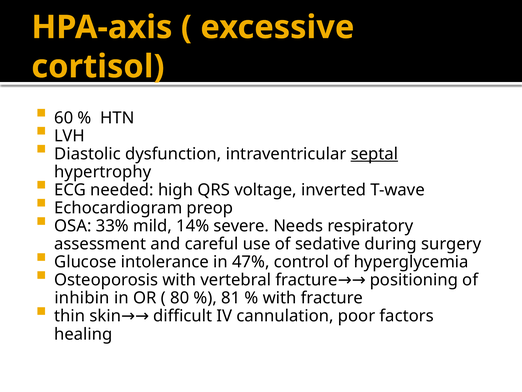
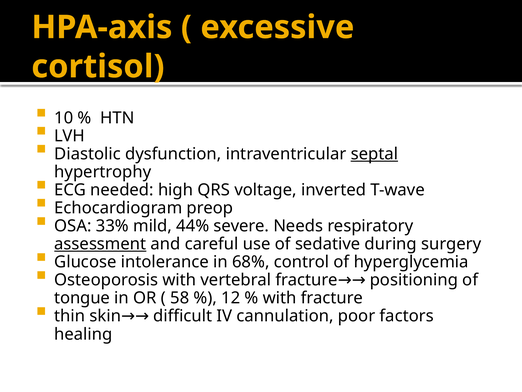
60: 60 -> 10
14%: 14% -> 44%
assessment underline: none -> present
47%: 47% -> 68%
inhibin: inhibin -> tongue
80: 80 -> 58
81: 81 -> 12
